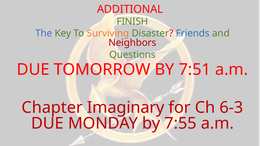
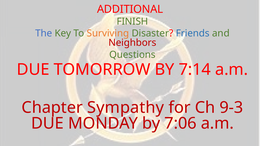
7:51: 7:51 -> 7:14
Imaginary: Imaginary -> Sympathy
6-3: 6-3 -> 9-3
7:55: 7:55 -> 7:06
